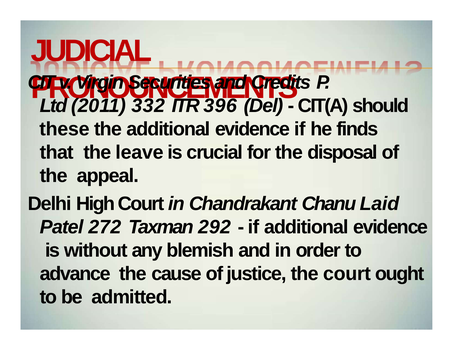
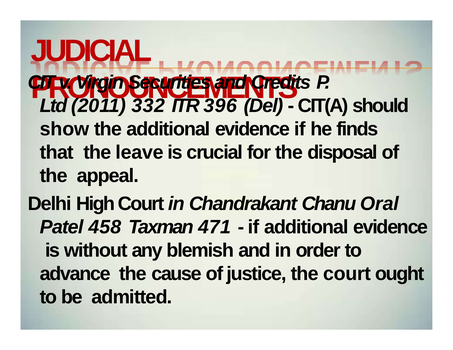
these: these -> show
Laid: Laid -> Oral
272: 272 -> 458
292: 292 -> 471
